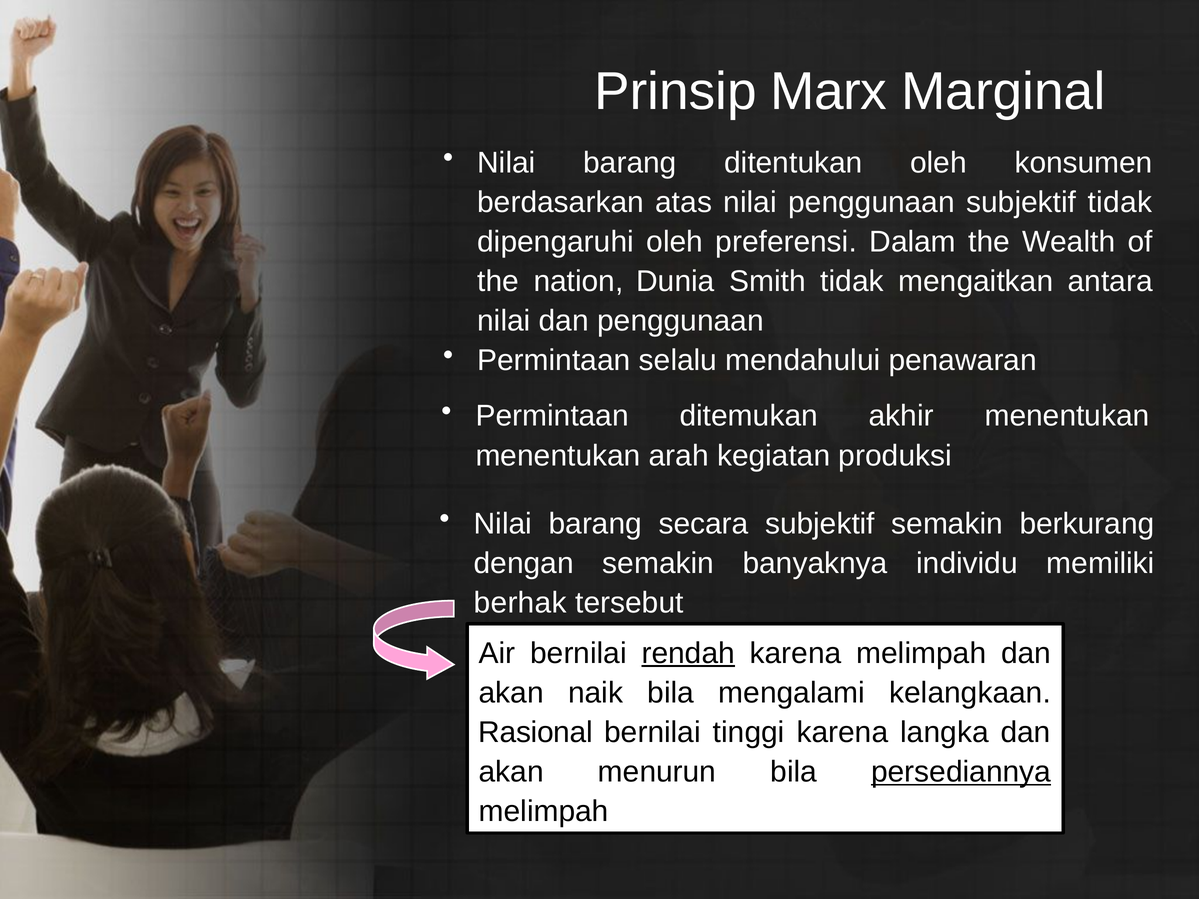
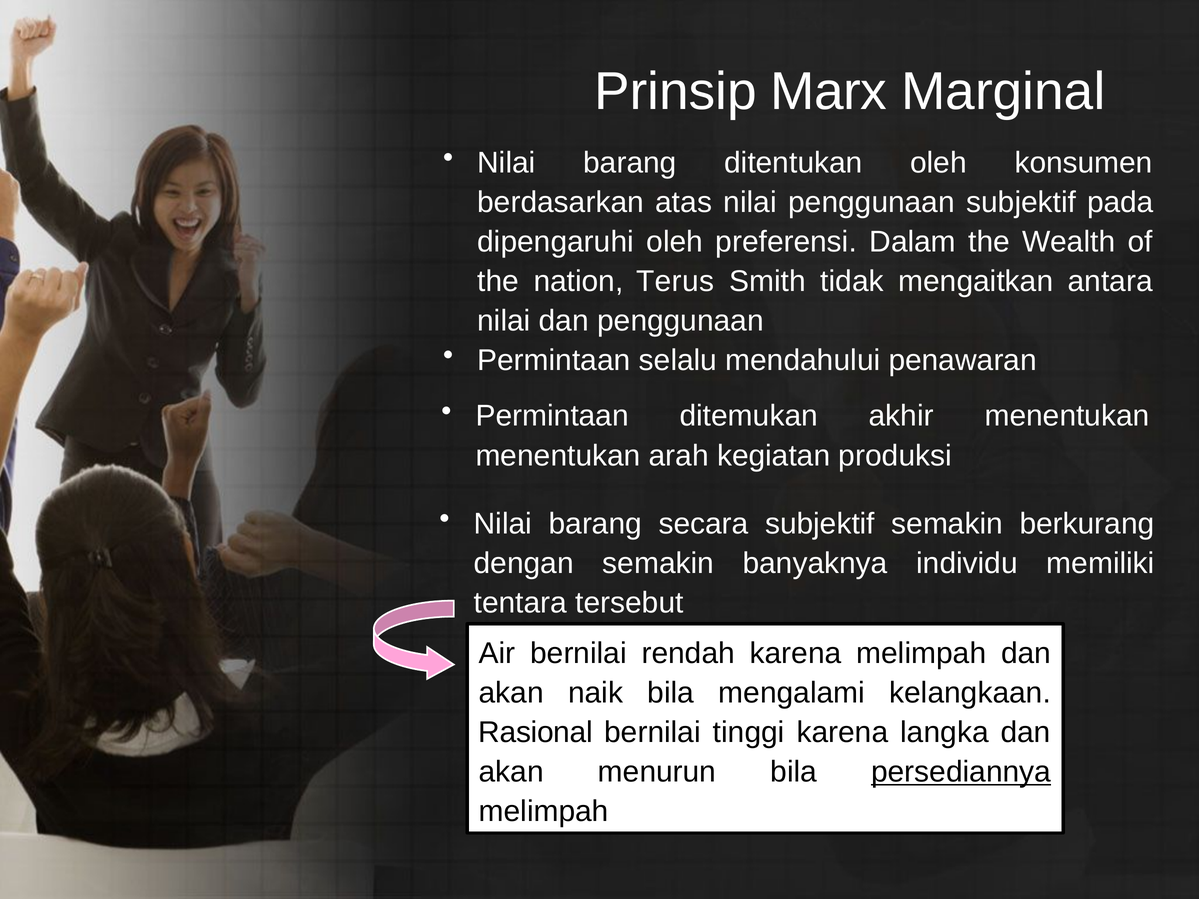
subjektif tidak: tidak -> pada
Dunia: Dunia -> Terus
berhak: berhak -> tentara
rendah underline: present -> none
